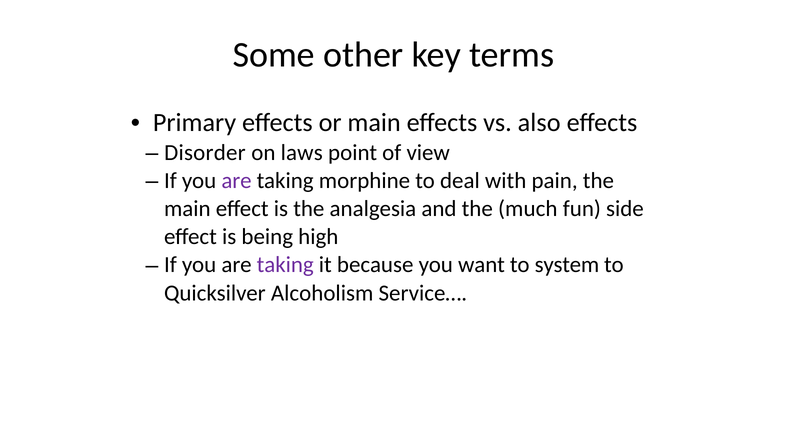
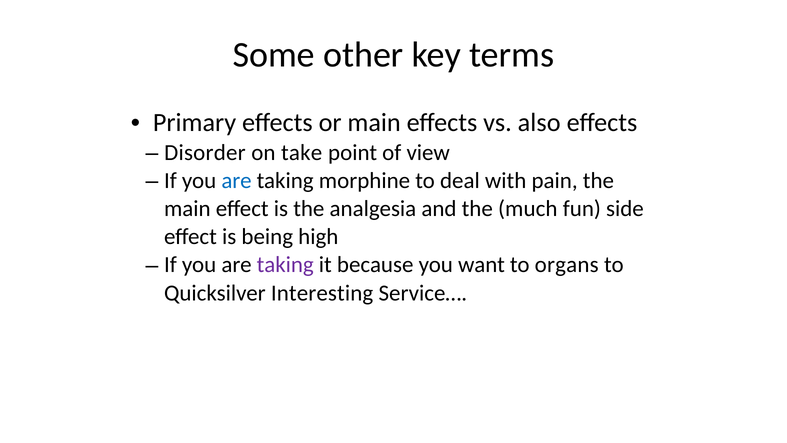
laws: laws -> take
are at (237, 181) colour: purple -> blue
system: system -> organs
Alcoholism: Alcoholism -> Interesting
